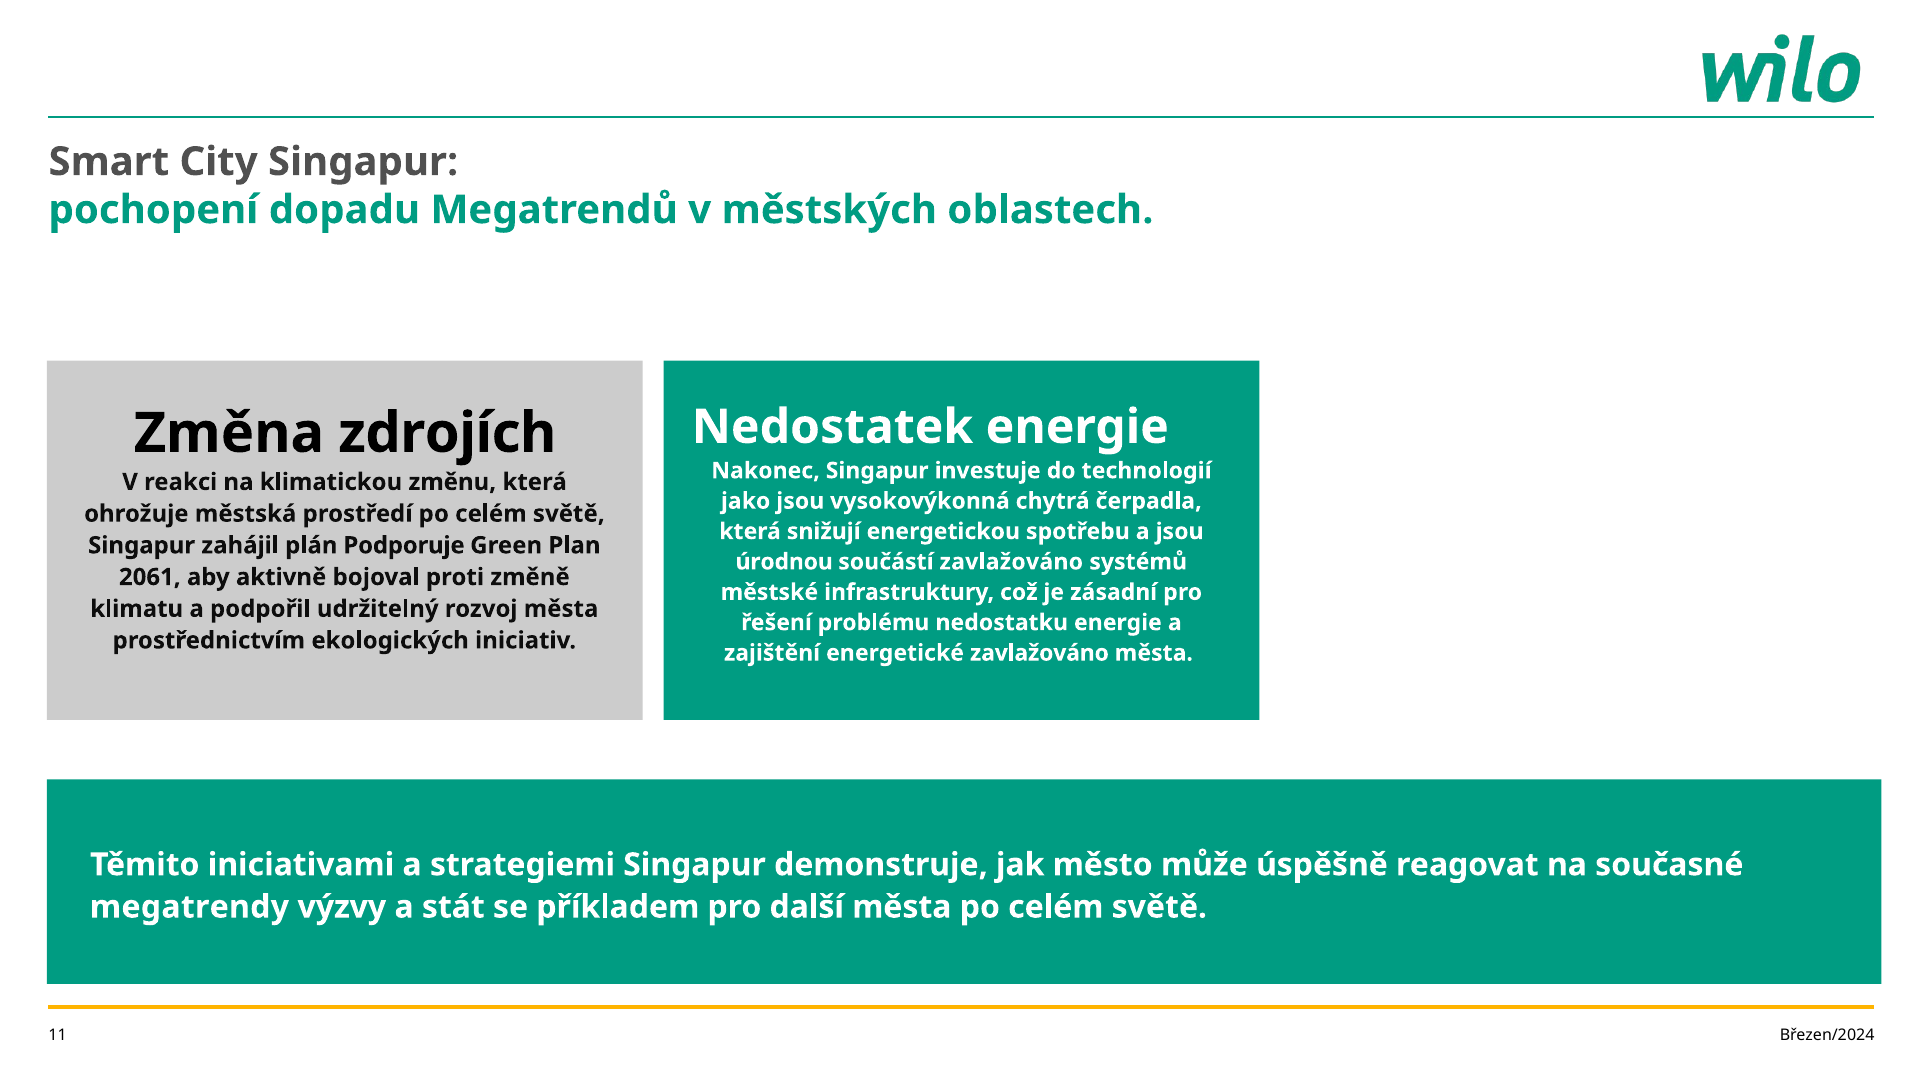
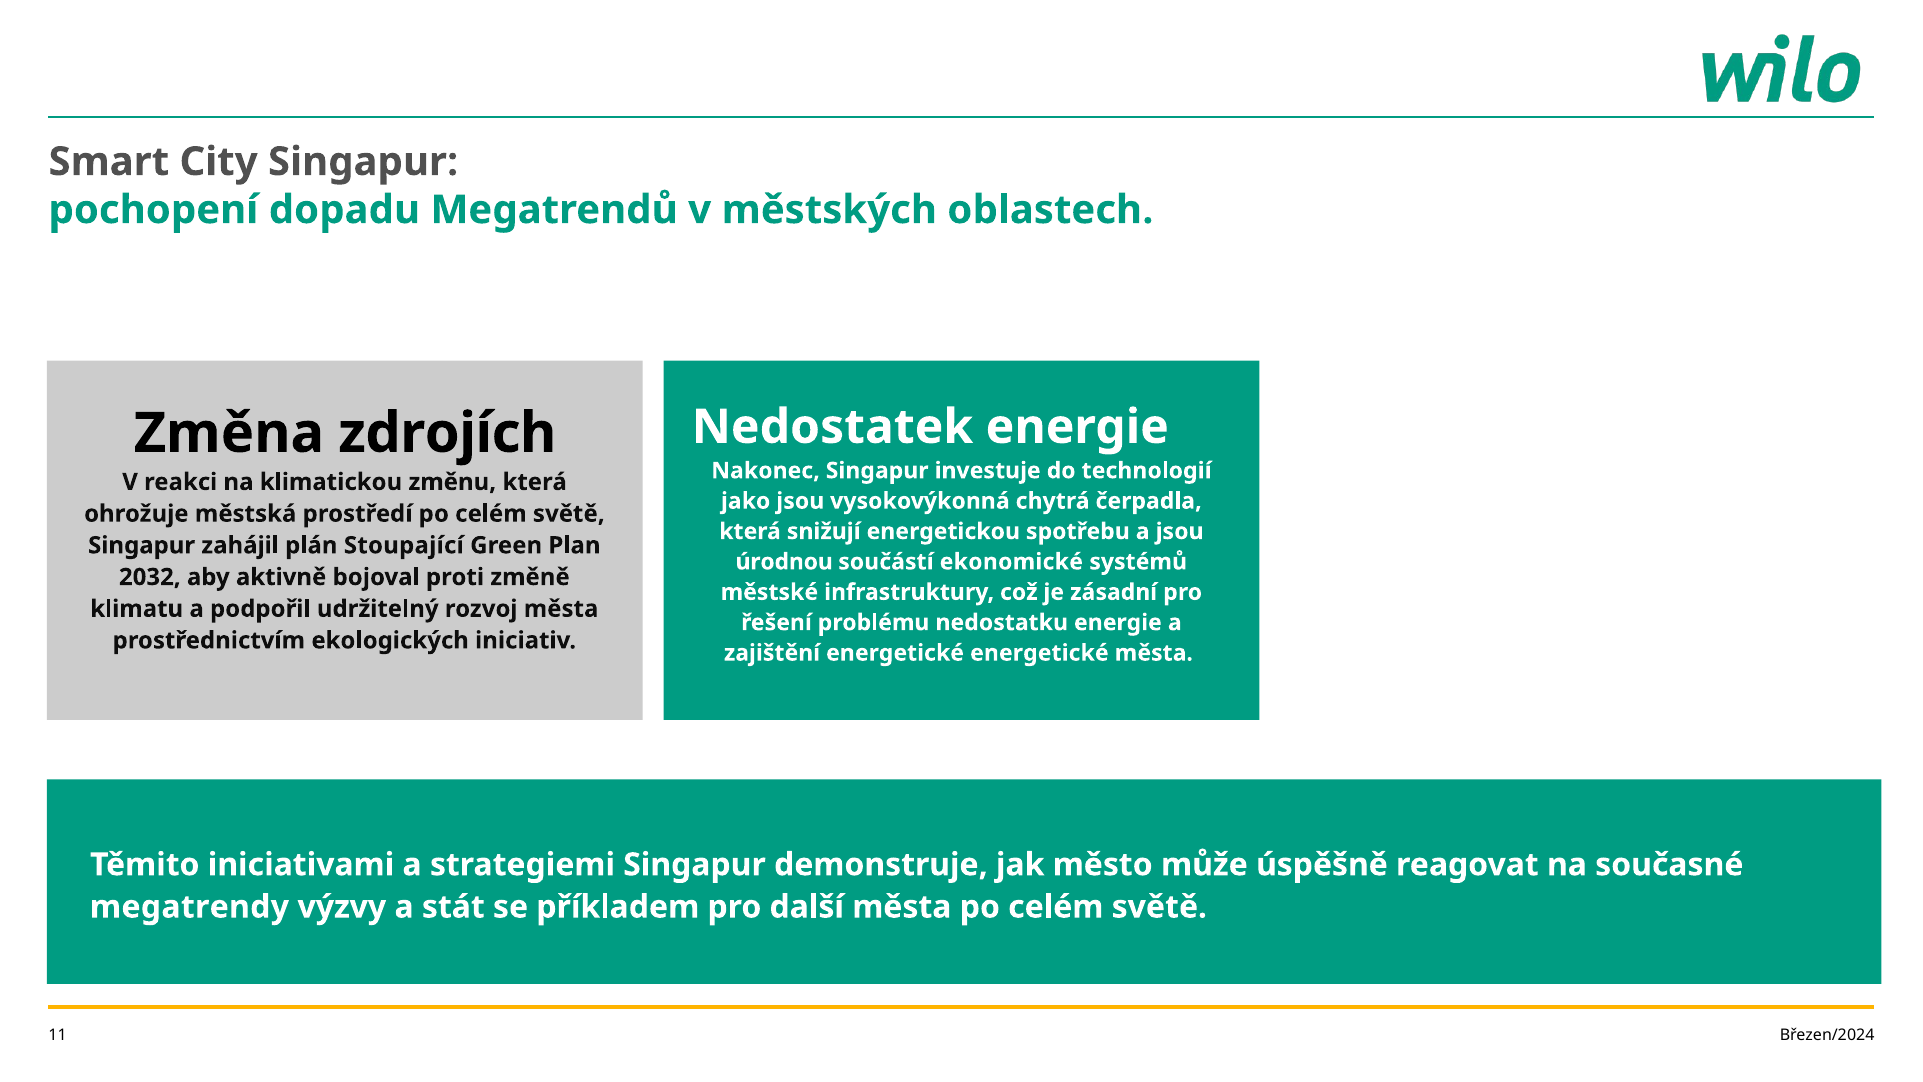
Podporuje: Podporuje -> Stoupající
součástí zavlažováno: zavlažováno -> ekonomické
2061: 2061 -> 2032
energetické zavlažováno: zavlažováno -> energetické
